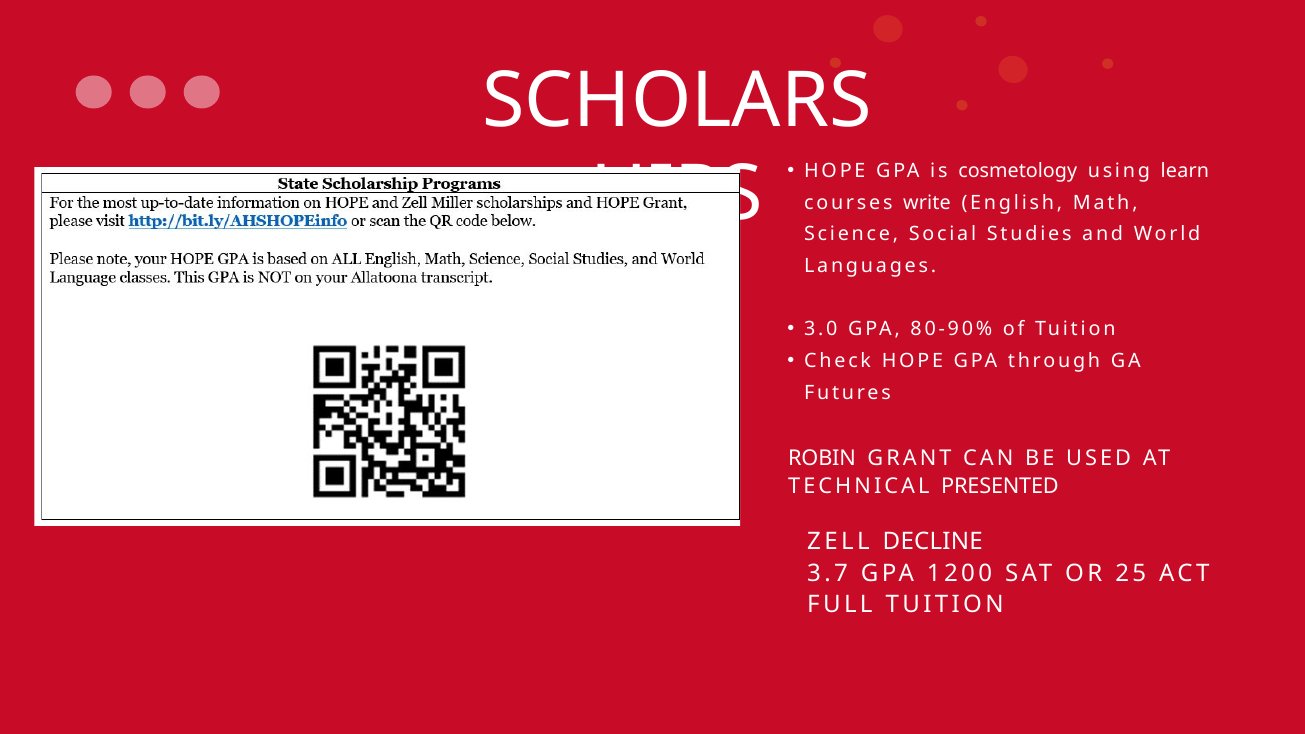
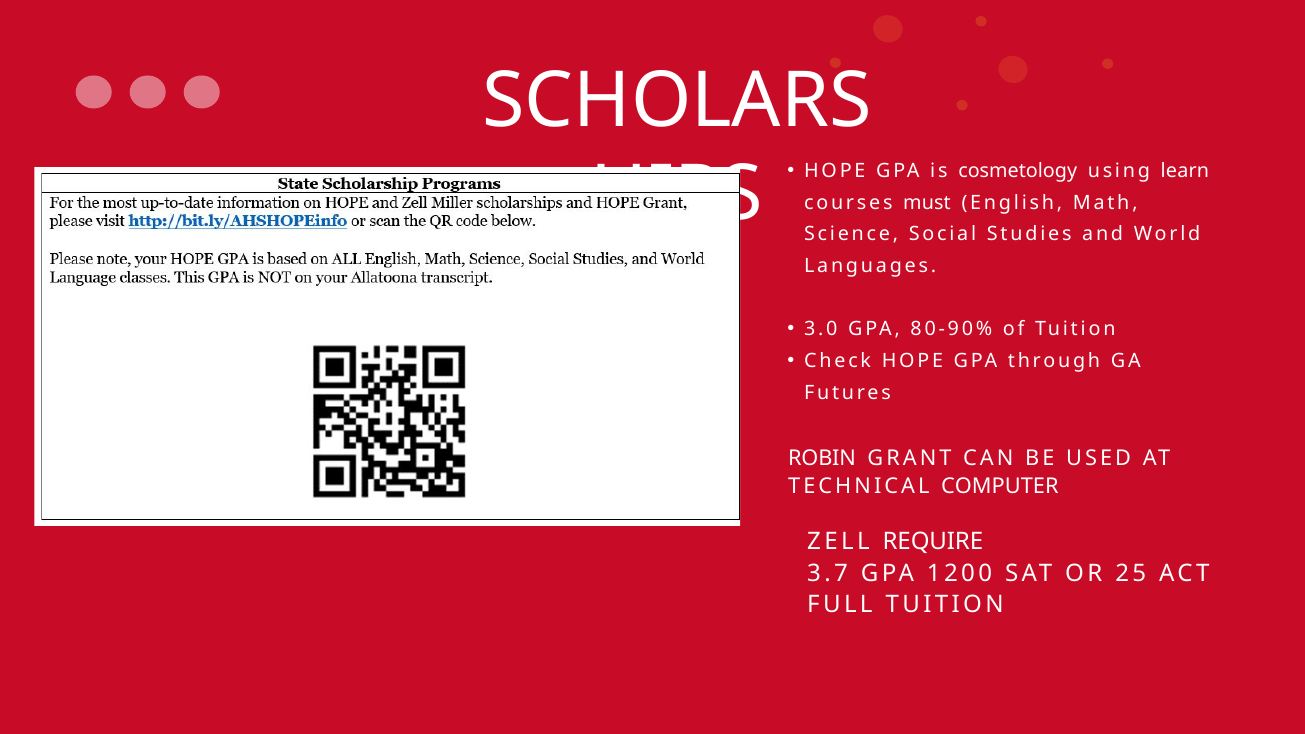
write: write -> must
PRESENTED: PRESENTED -> COMPUTER
DECLINE: DECLINE -> REQUIRE
